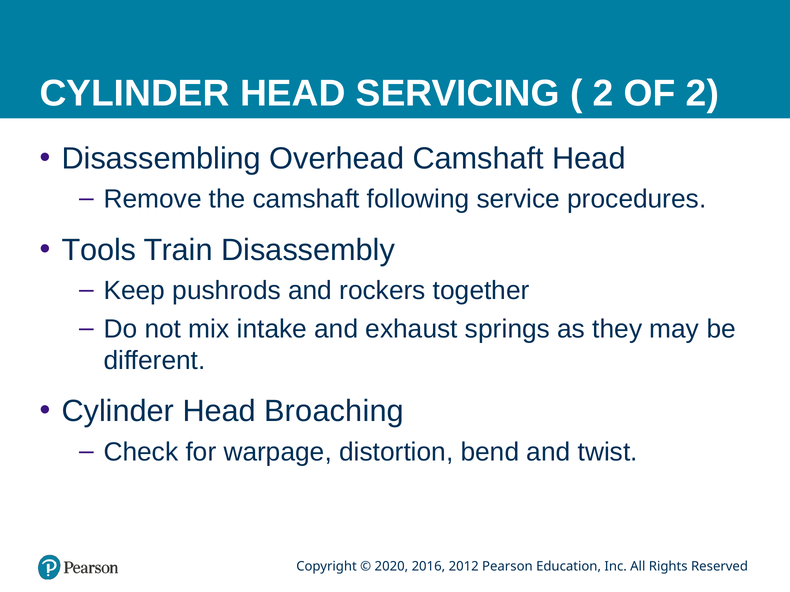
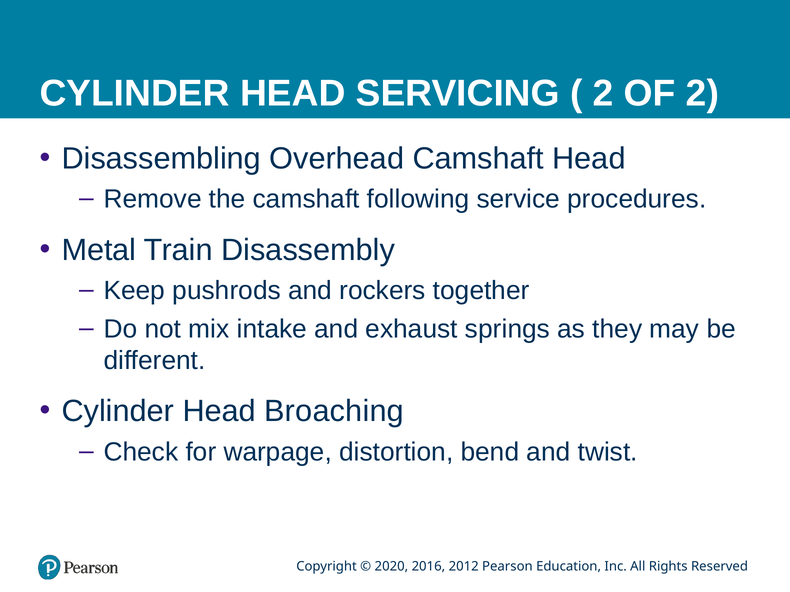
Tools: Tools -> Metal
